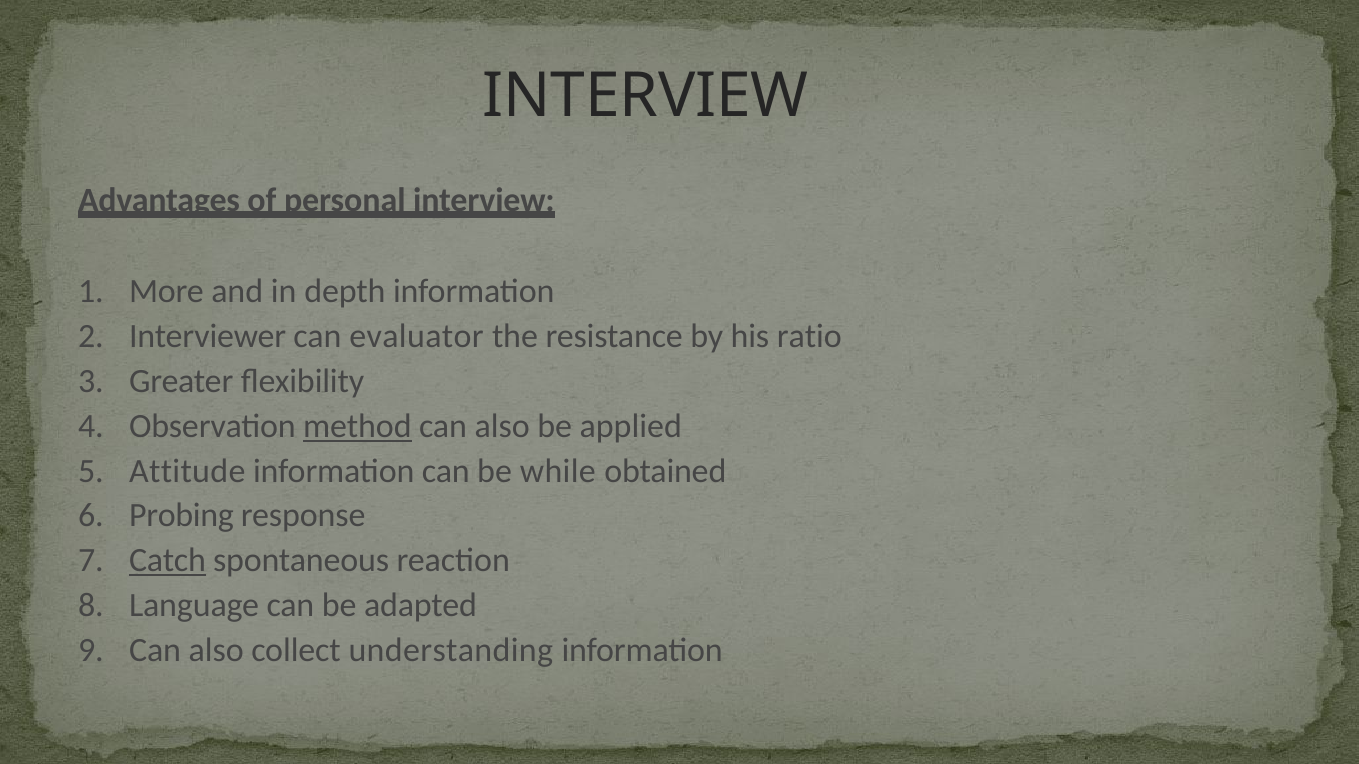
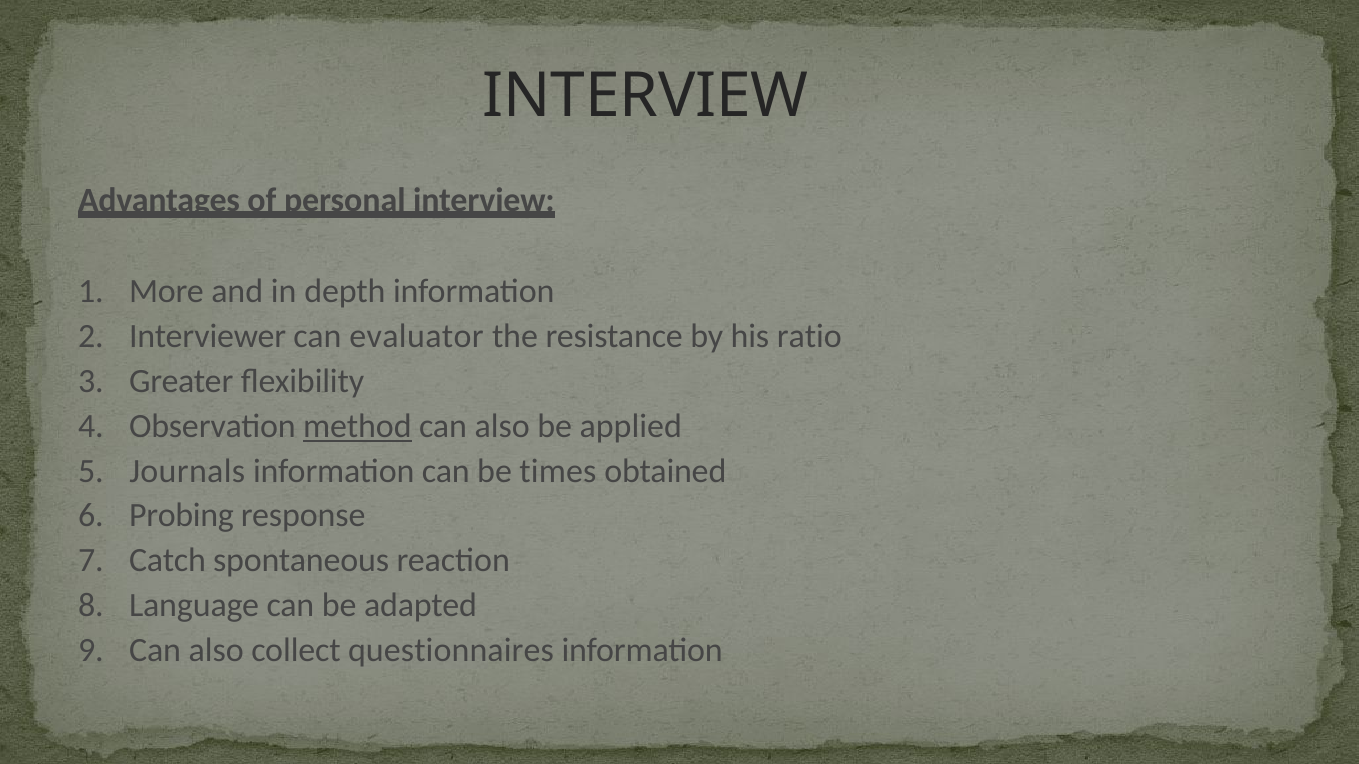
Attitude: Attitude -> Journals
while: while -> times
Catch underline: present -> none
understanding: understanding -> questionnaires
